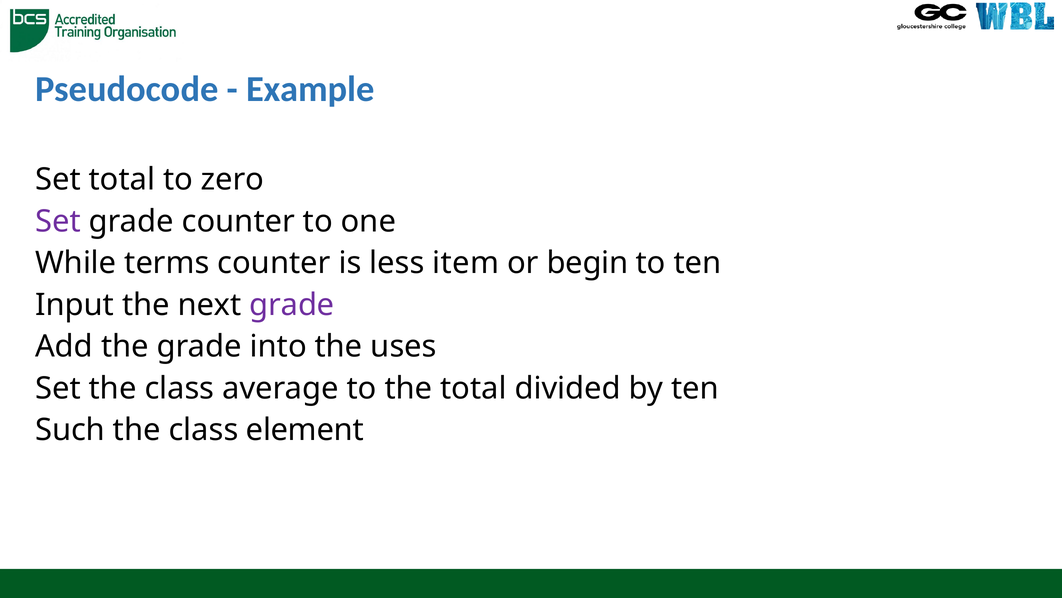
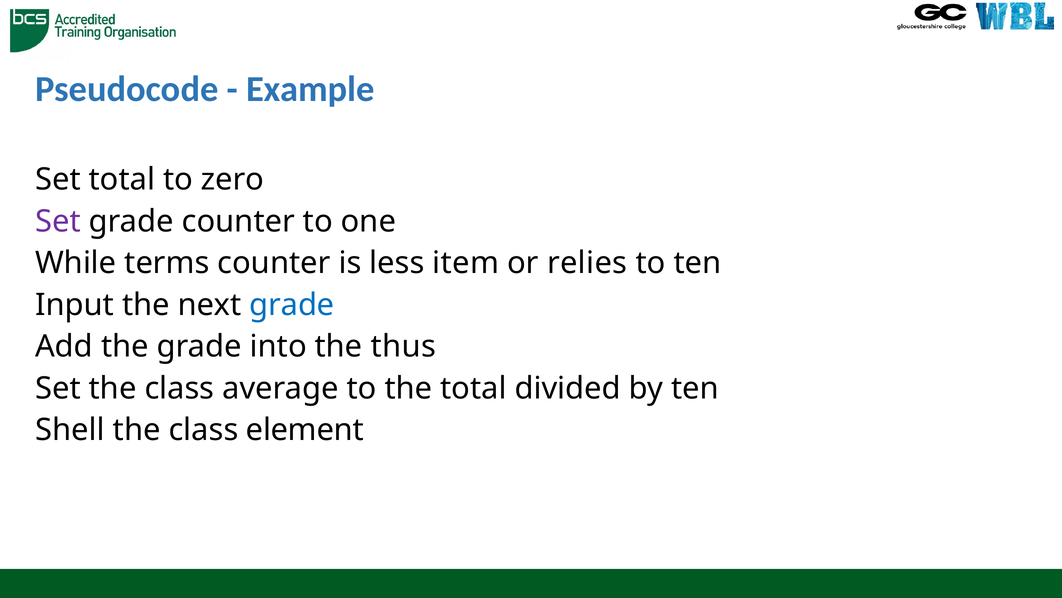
begin: begin -> relies
grade at (292, 305) colour: purple -> blue
uses: uses -> thus
Such: Such -> Shell
